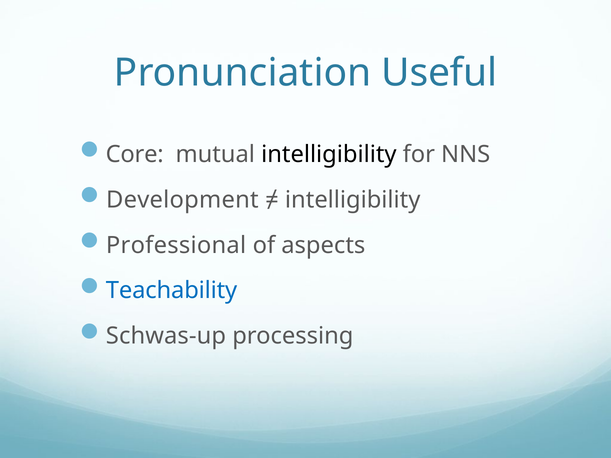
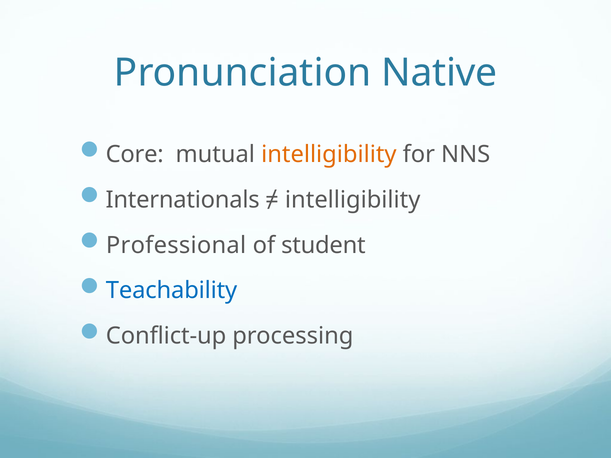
Useful: Useful -> Native
intelligibility at (329, 154) colour: black -> orange
Development: Development -> Internationals
aspects: aspects -> student
Schwas-up: Schwas-up -> Conflict-up
